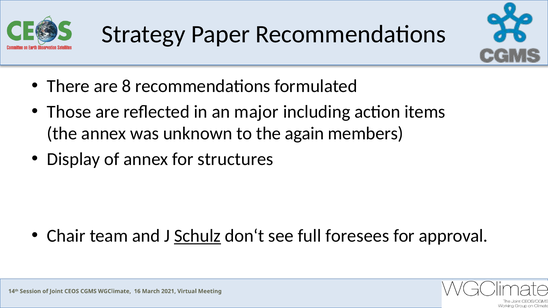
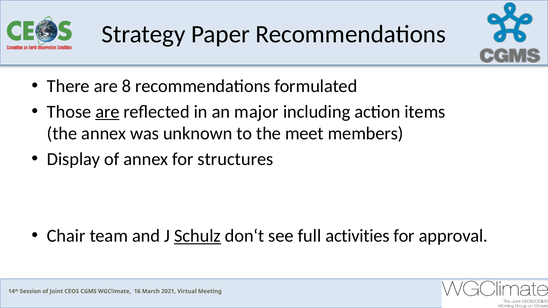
are at (107, 112) underline: none -> present
again: again -> meet
foresees: foresees -> activities
